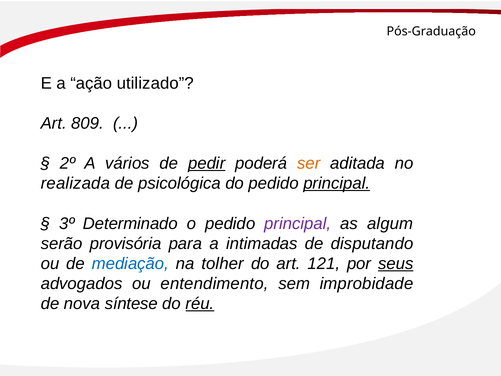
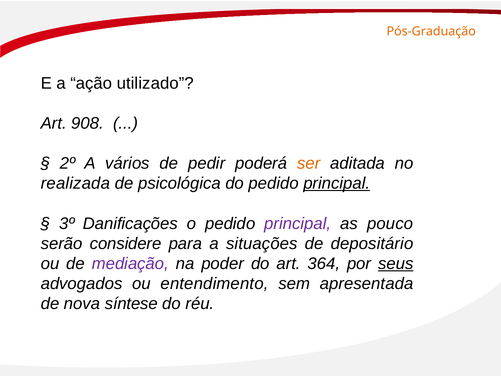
Pós-Graduação colour: black -> orange
809: 809 -> 908
pedir underline: present -> none
Determinado: Determinado -> Danificações
algum: algum -> pouco
provisória: provisória -> considere
intimadas: intimadas -> situações
disputando: disputando -> depositário
mediação colour: blue -> purple
tolher: tolher -> poder
121: 121 -> 364
improbidade: improbidade -> apresentada
réu underline: present -> none
